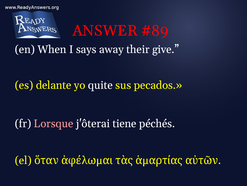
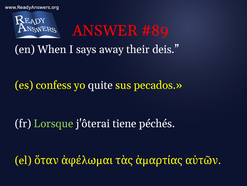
give: give -> deis
delante: delante -> confess
Lorsque colour: pink -> light green
